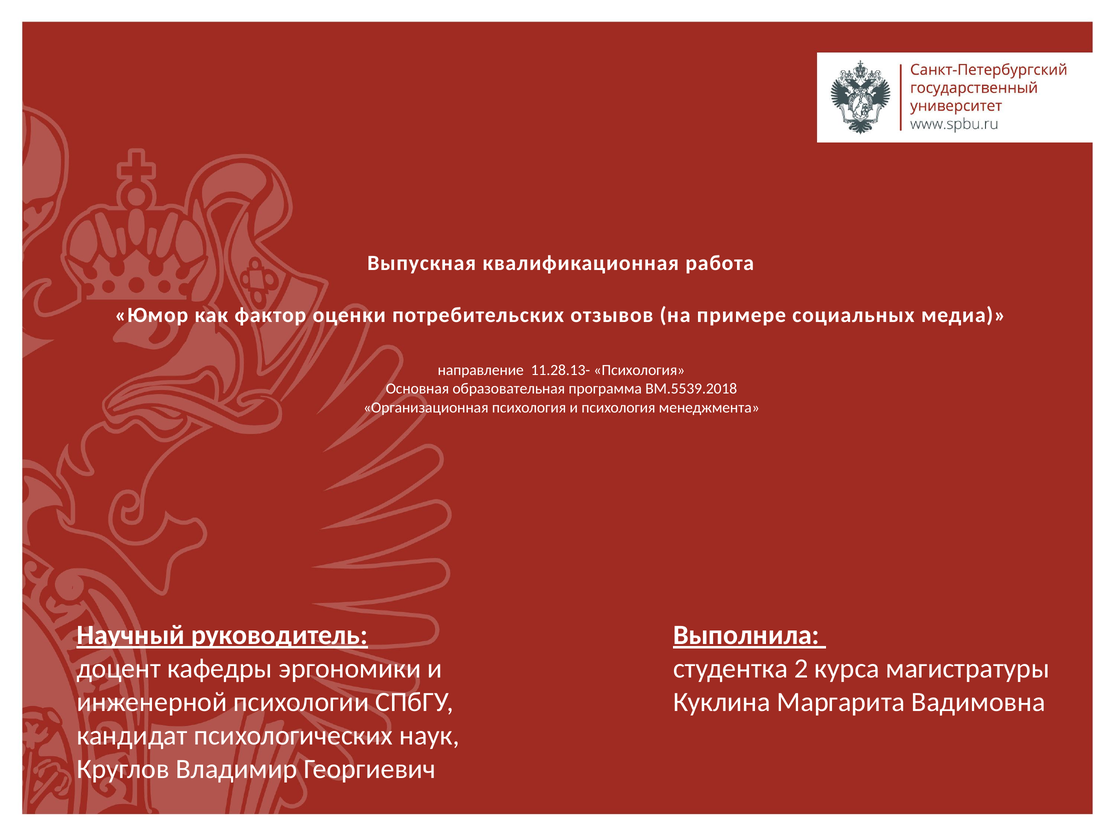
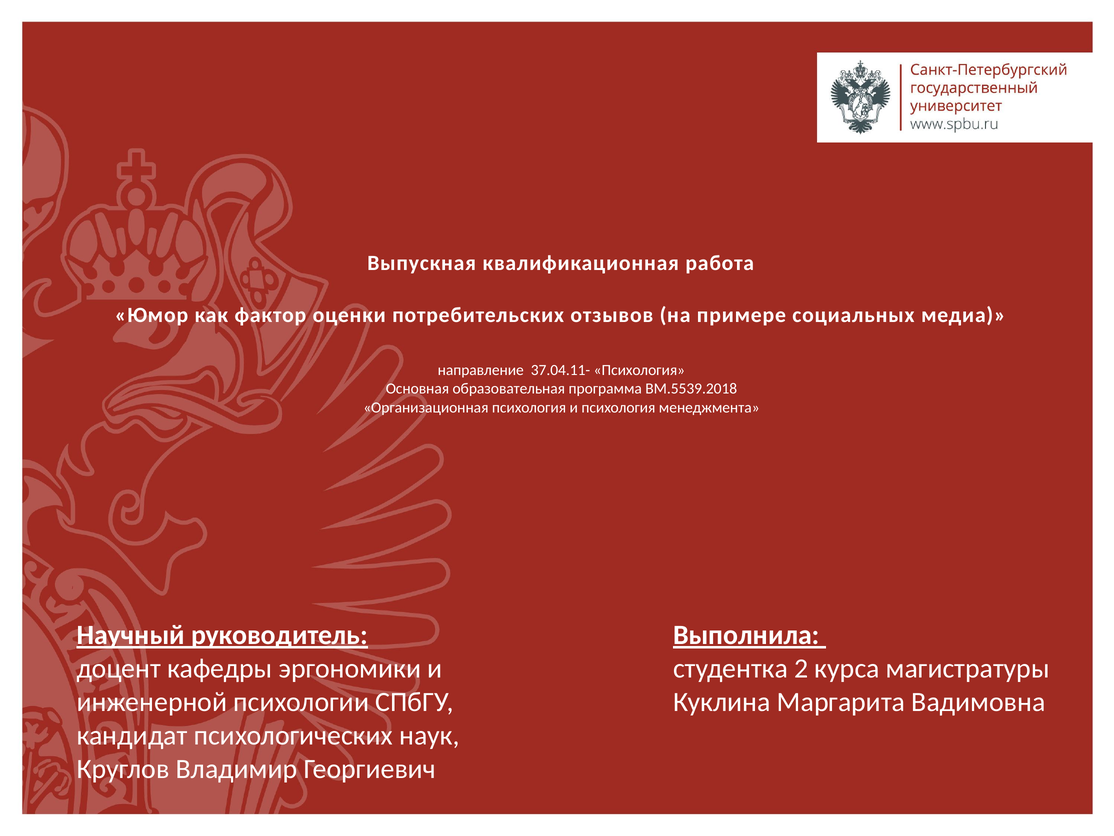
11.28.13-: 11.28.13- -> 37.04.11-
